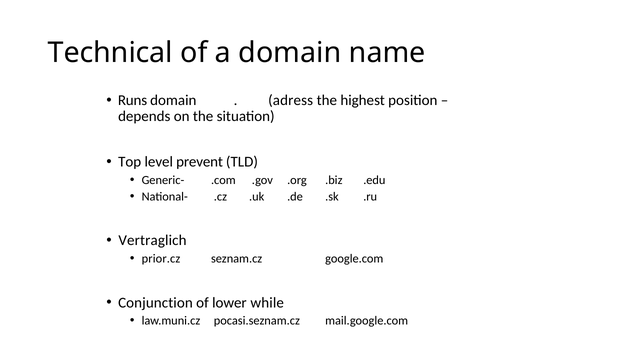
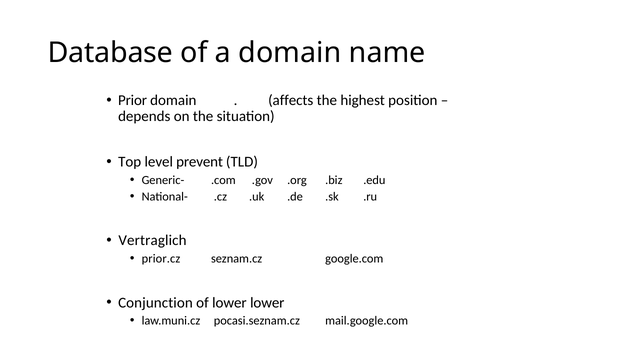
Technical: Technical -> Database
Runs: Runs -> Prior
adress: adress -> affects
lower while: while -> lower
